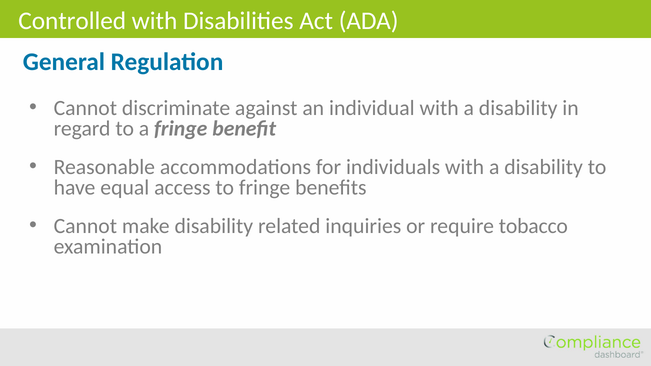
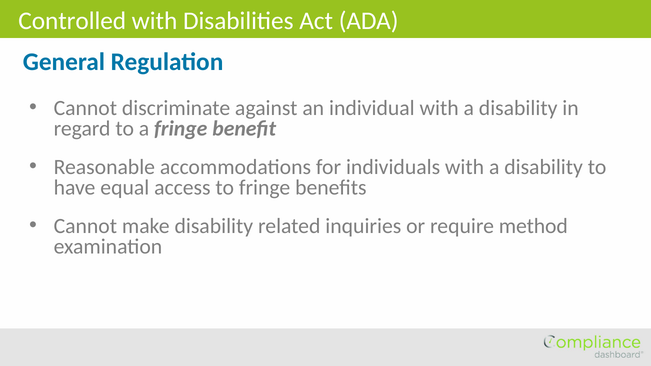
tobacco: tobacco -> method
